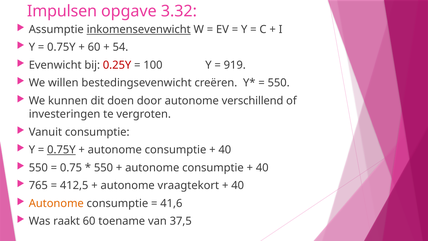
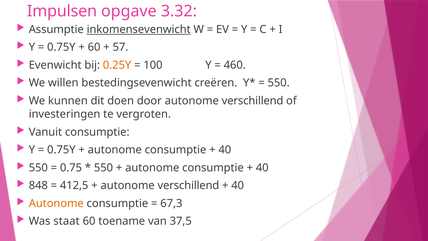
54: 54 -> 57
0.25Y colour: red -> orange
919: 919 -> 460
0.75Y at (61, 150) underline: present -> none
765: 765 -> 848
vraagtekort at (188, 185): vraagtekort -> verschillend
41,6: 41,6 -> 67,3
raakt: raakt -> staat
